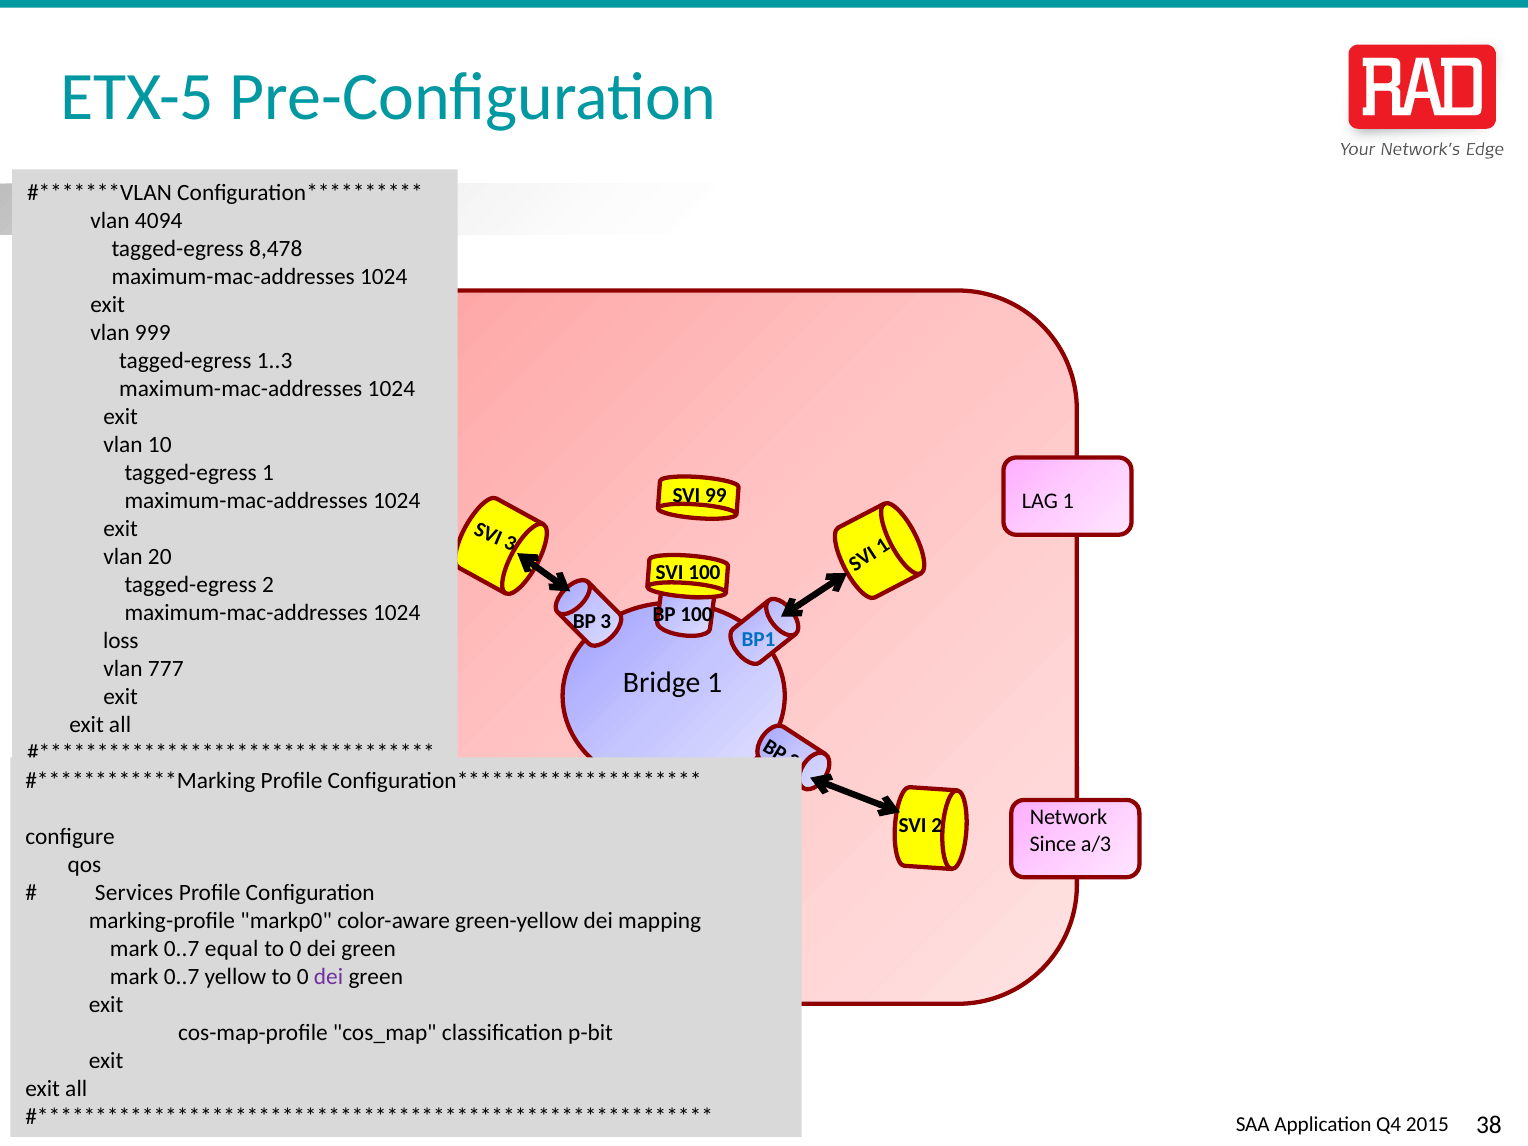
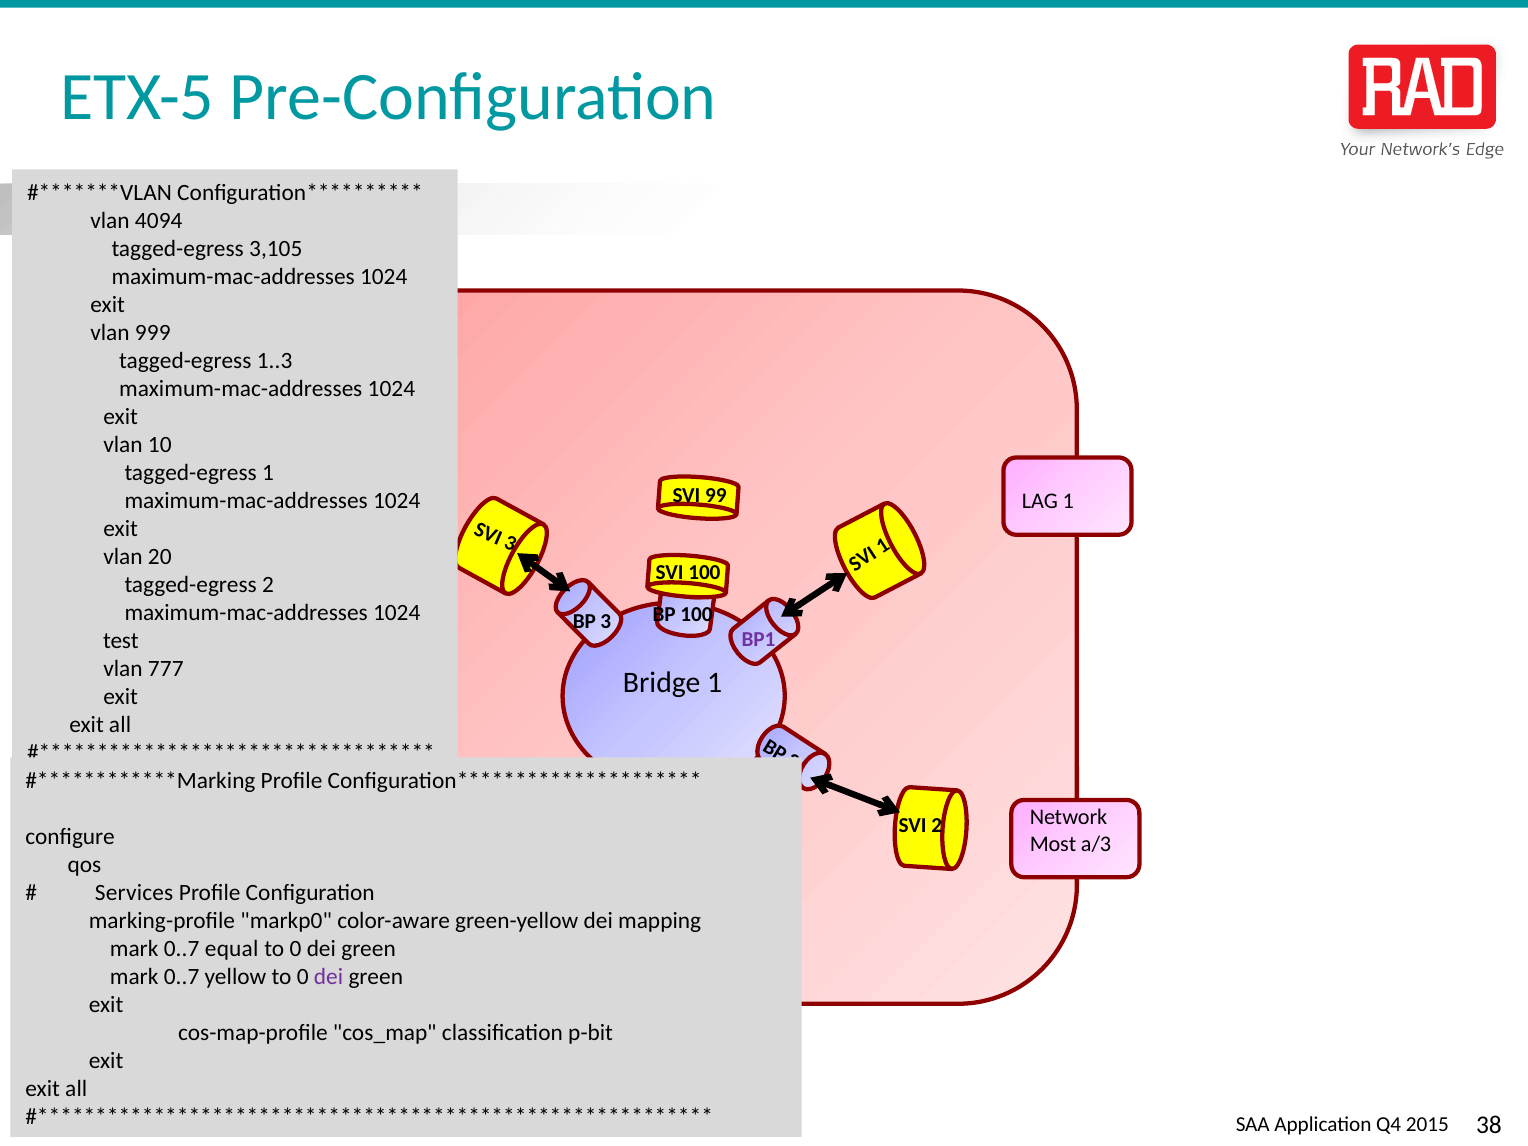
8,478: 8,478 -> 3,105
BP1 colour: blue -> purple
loss: loss -> test
Since: Since -> Most
